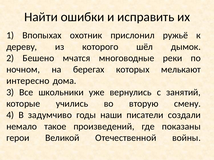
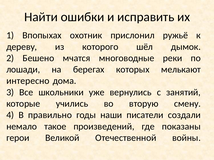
ночном: ночном -> лошади
задумчиво: задумчиво -> правильно
